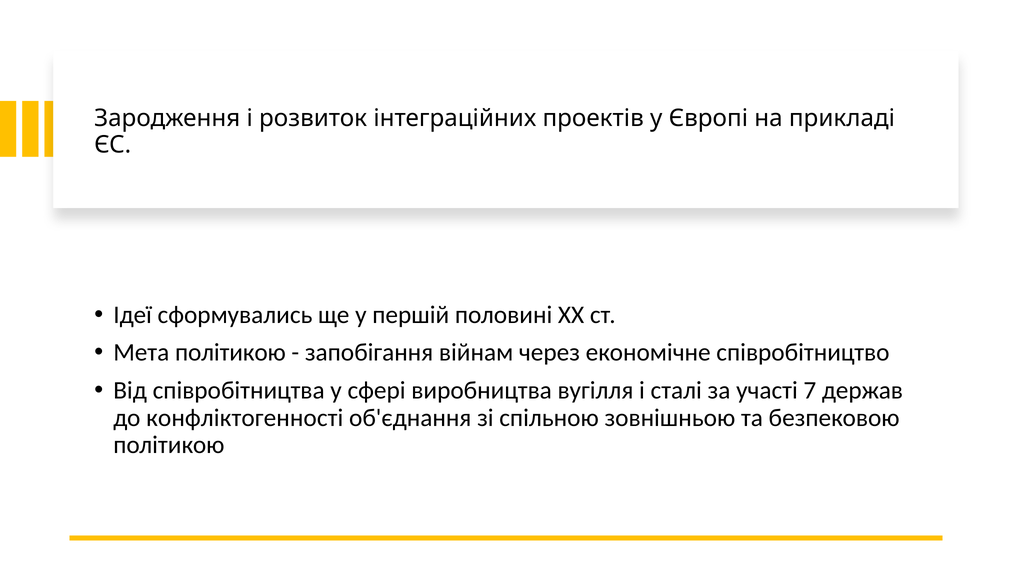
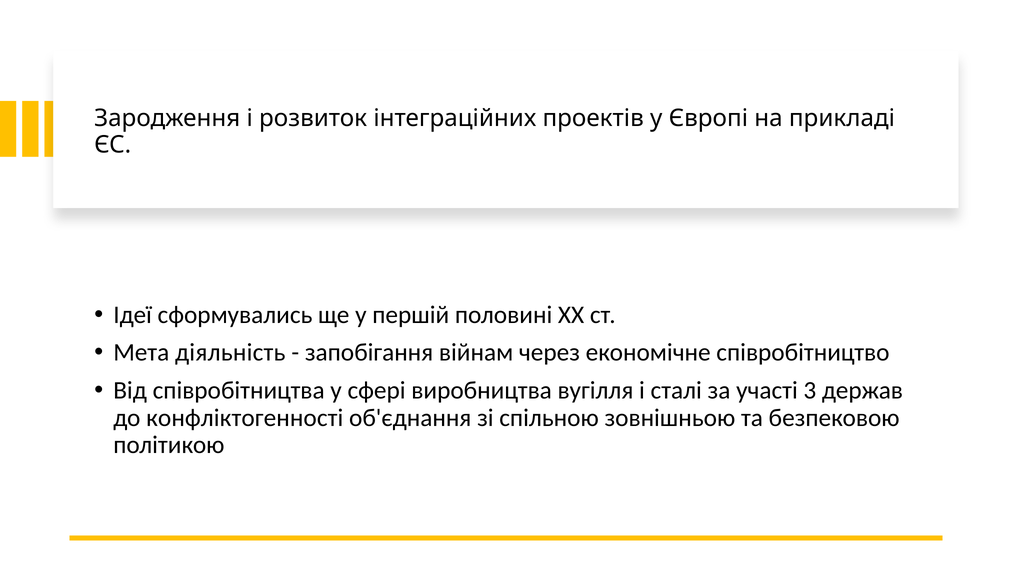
Мета політикою: політикою -> діяльність
7: 7 -> 3
